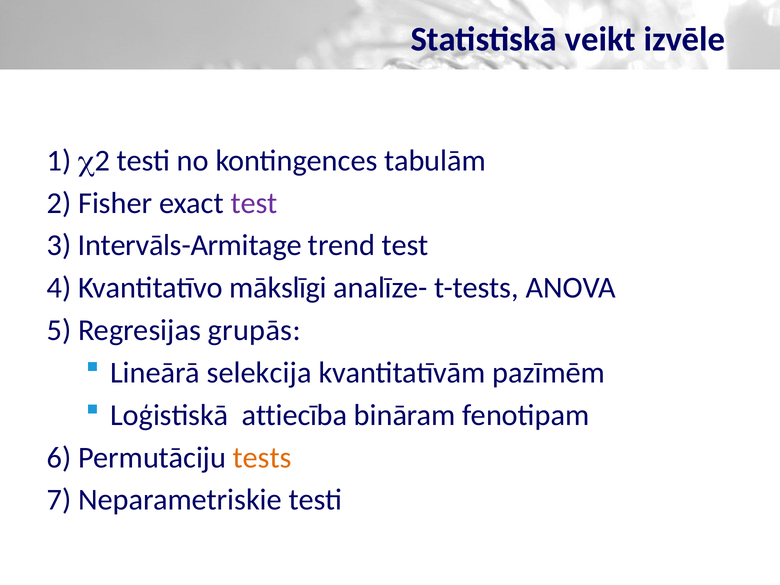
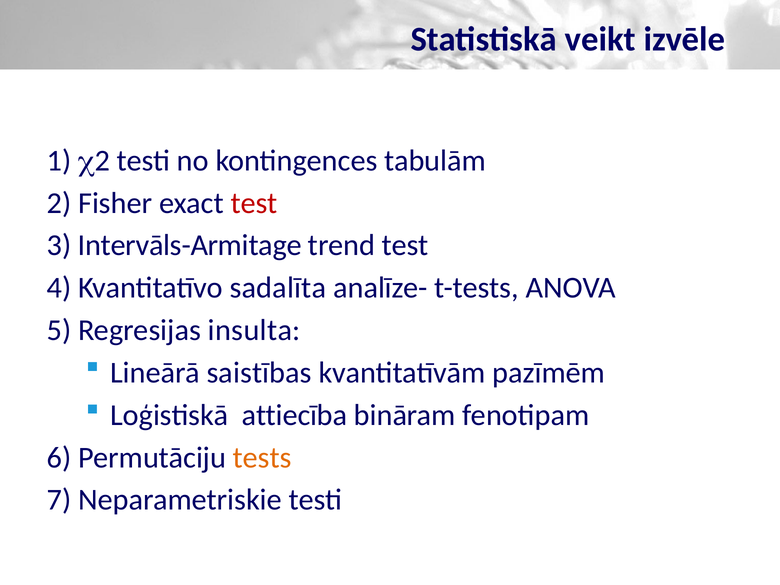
test at (254, 203) colour: purple -> red
mākslīgi: mākslīgi -> sadalīta
grupās: grupās -> insulta
selekcija: selekcija -> saistības
